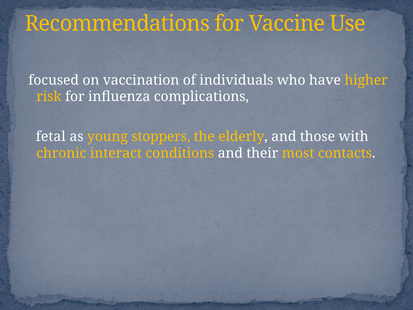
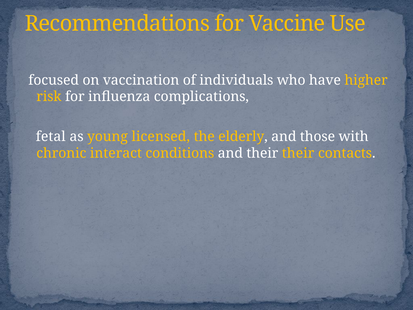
stoppers: stoppers -> licensed
their most: most -> their
